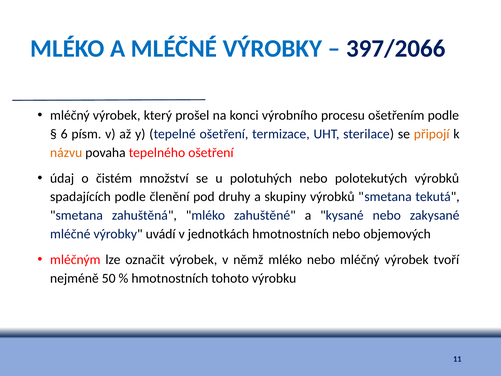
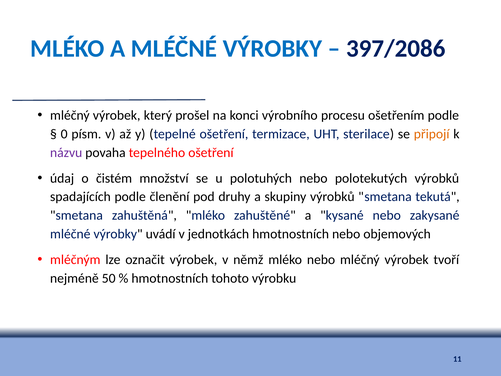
397/2066: 397/2066 -> 397/2086
6: 6 -> 0
názvu colour: orange -> purple
